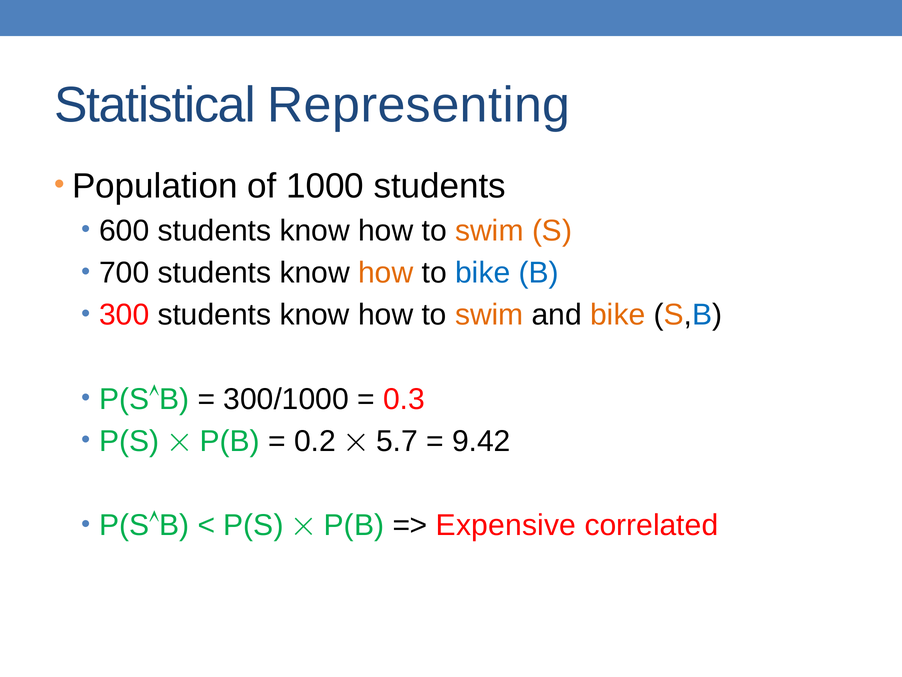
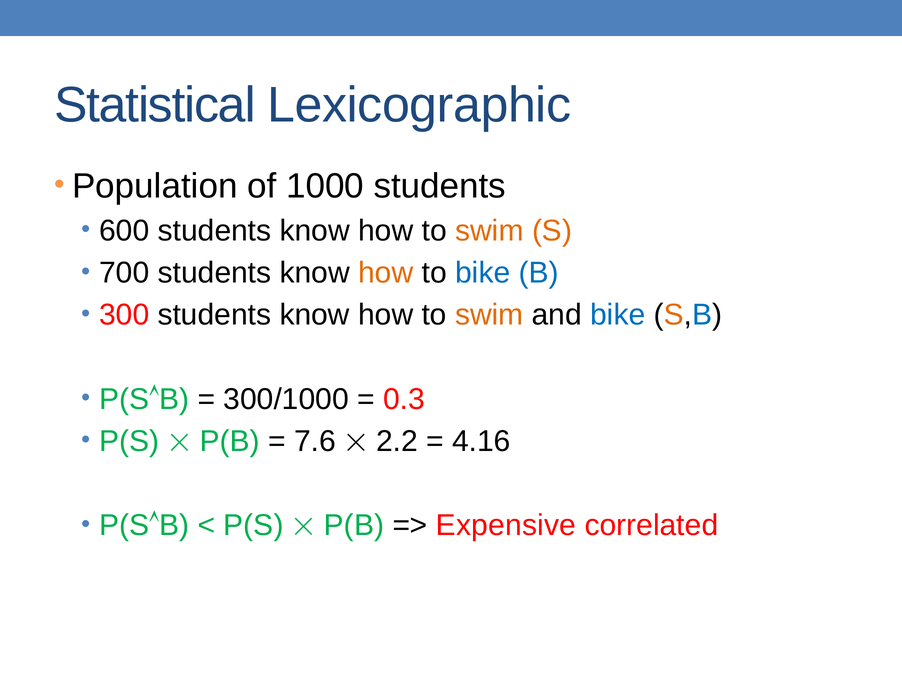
Representing: Representing -> Lexicographic
bike at (618, 315) colour: orange -> blue
0.2: 0.2 -> 7.6
5.7: 5.7 -> 2.2
9.42: 9.42 -> 4.16
